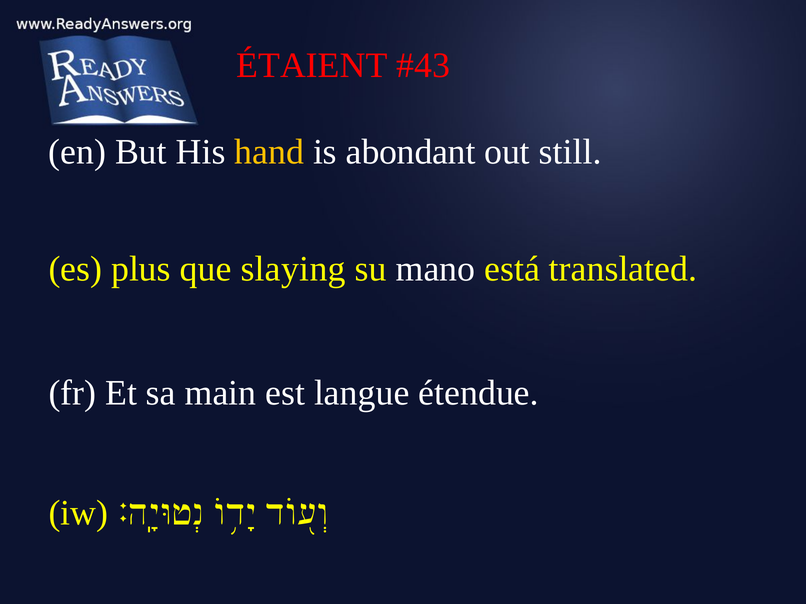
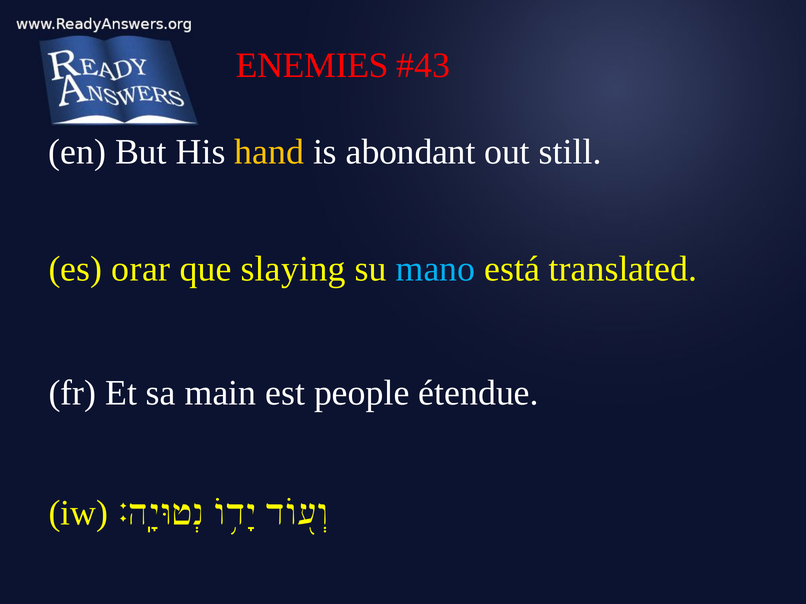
ÉTAIENT: ÉTAIENT -> ENEMIES
plus: plus -> orar
mano colour: white -> light blue
langue: langue -> people
